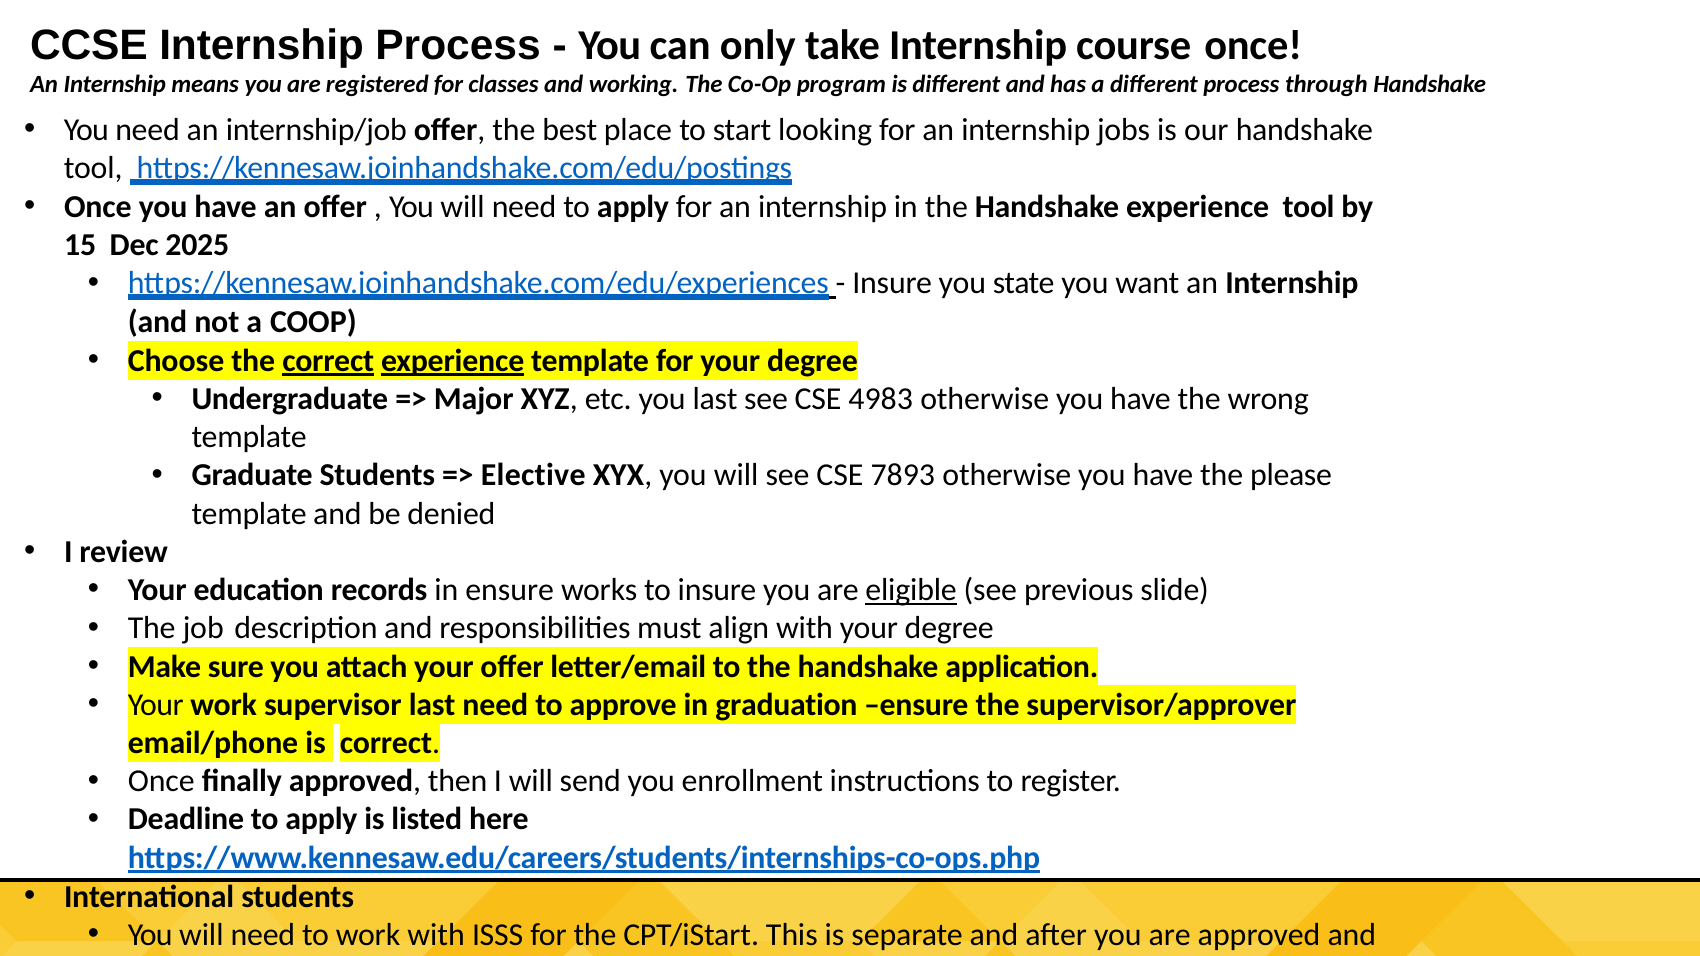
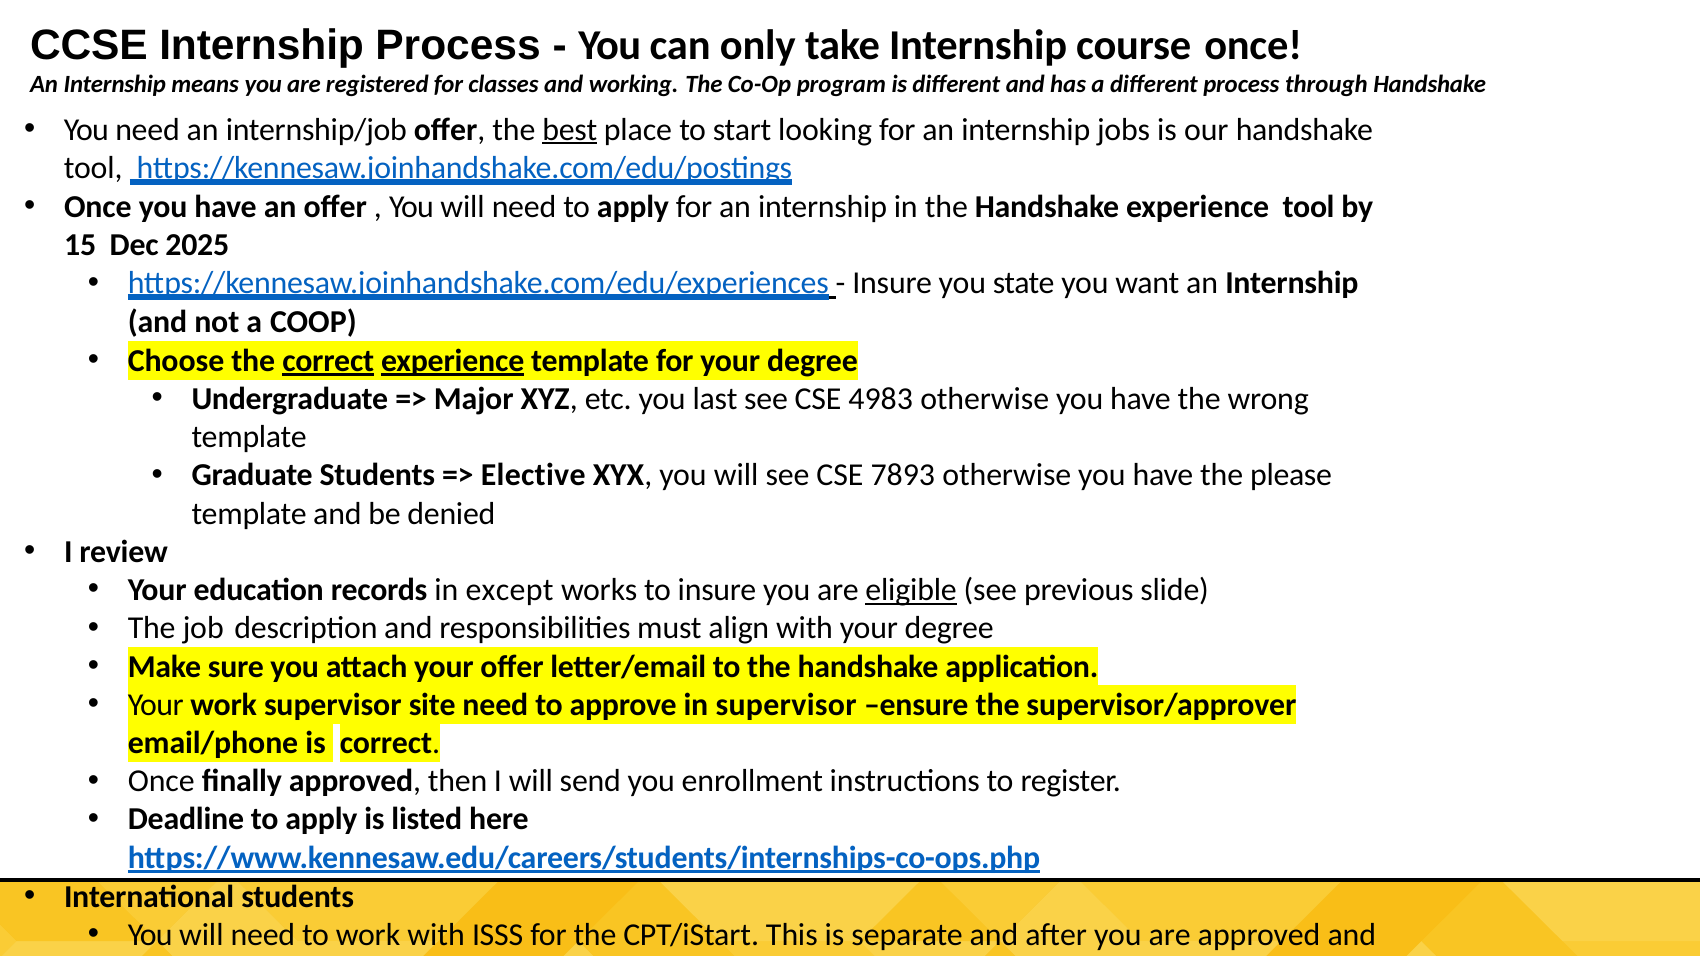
best underline: none -> present
in ensure: ensure -> except
supervisor last: last -> site
in graduation: graduation -> supervisor
